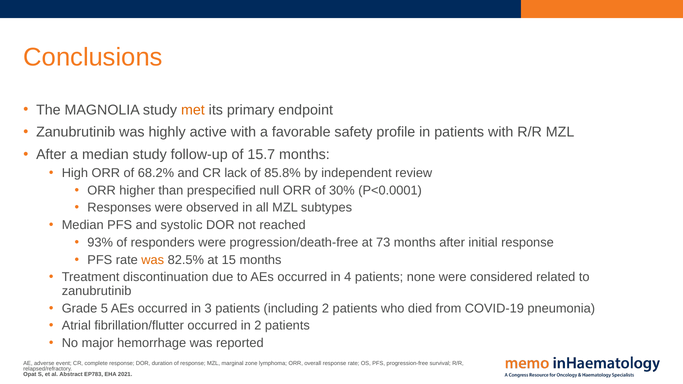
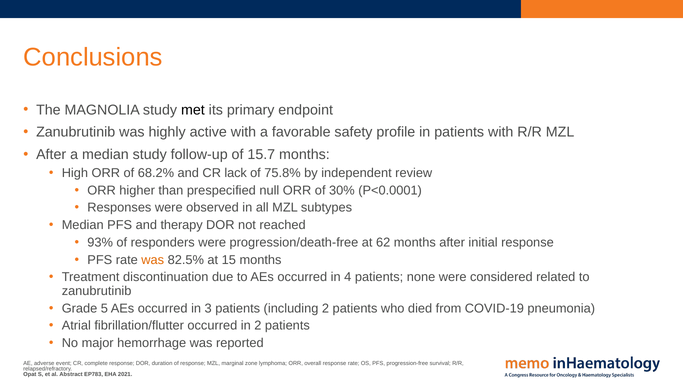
met colour: orange -> black
85.8%: 85.8% -> 75.8%
systolic: systolic -> therapy
73: 73 -> 62
